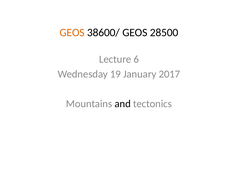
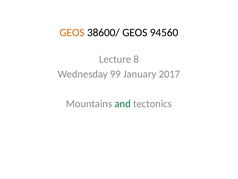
28500: 28500 -> 94560
6: 6 -> 8
19: 19 -> 99
and colour: black -> green
